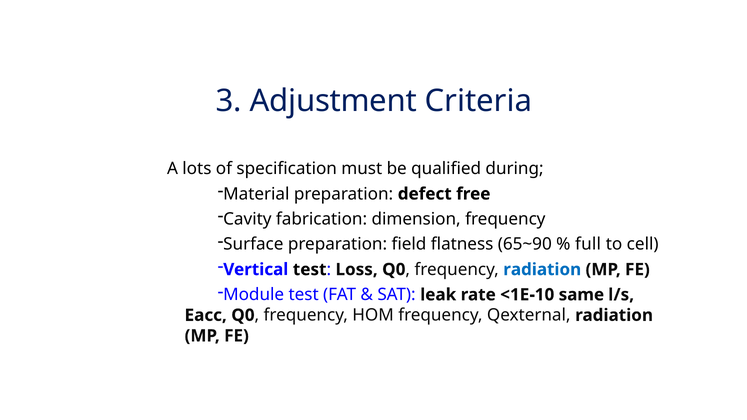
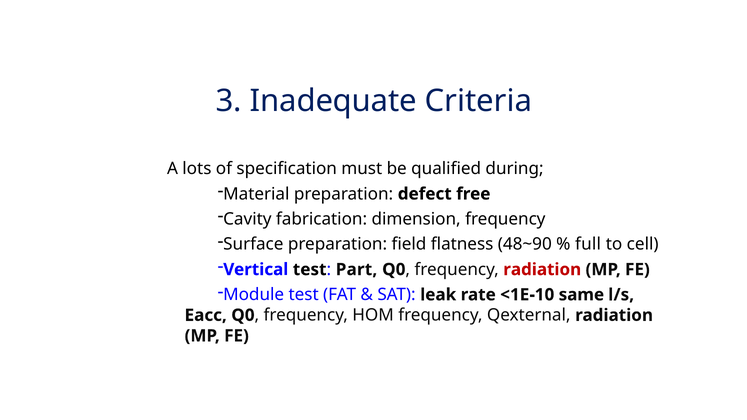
Adjustment: Adjustment -> Inadequate
65~90: 65~90 -> 48~90
Loss: Loss -> Part
radiation at (542, 270) colour: blue -> red
